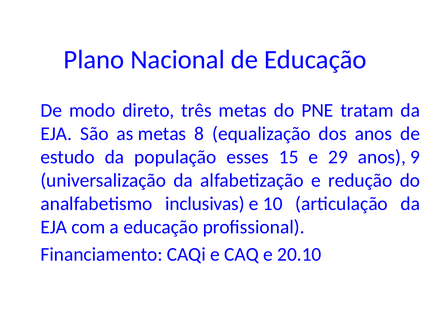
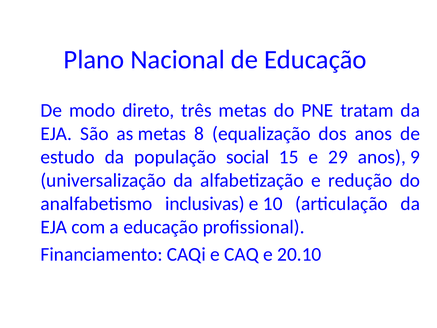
esses: esses -> social
